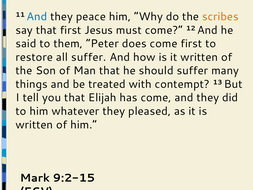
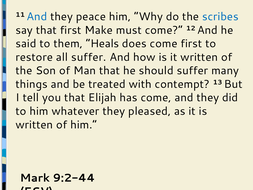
scribes colour: orange -> blue
Jesus: Jesus -> Make
Peter: Peter -> Heals
9:2-15: 9:2-15 -> 9:2-44
